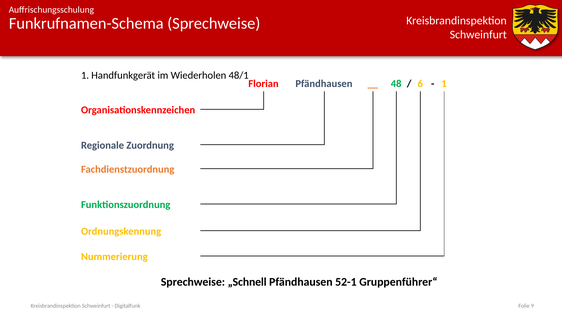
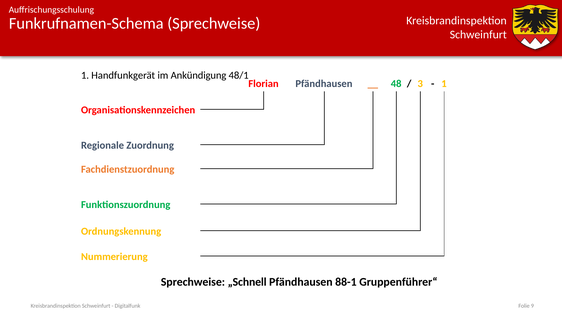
Wiederholen: Wiederholen -> Ankündigung
6: 6 -> 3
52-1: 52-1 -> 88-1
